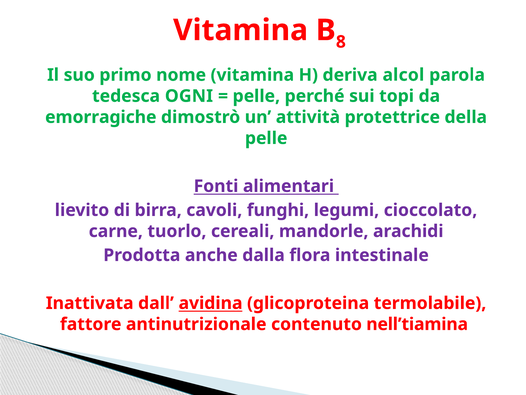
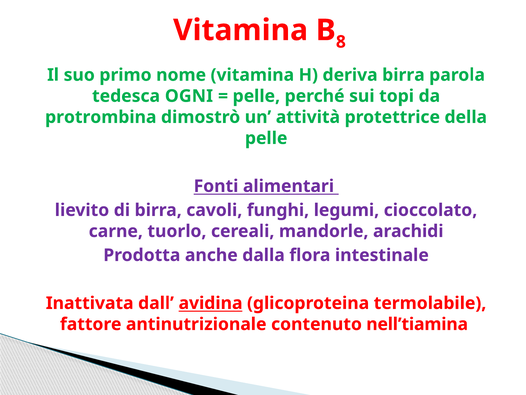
deriva alcol: alcol -> birra
emorragiche: emorragiche -> protrombina
